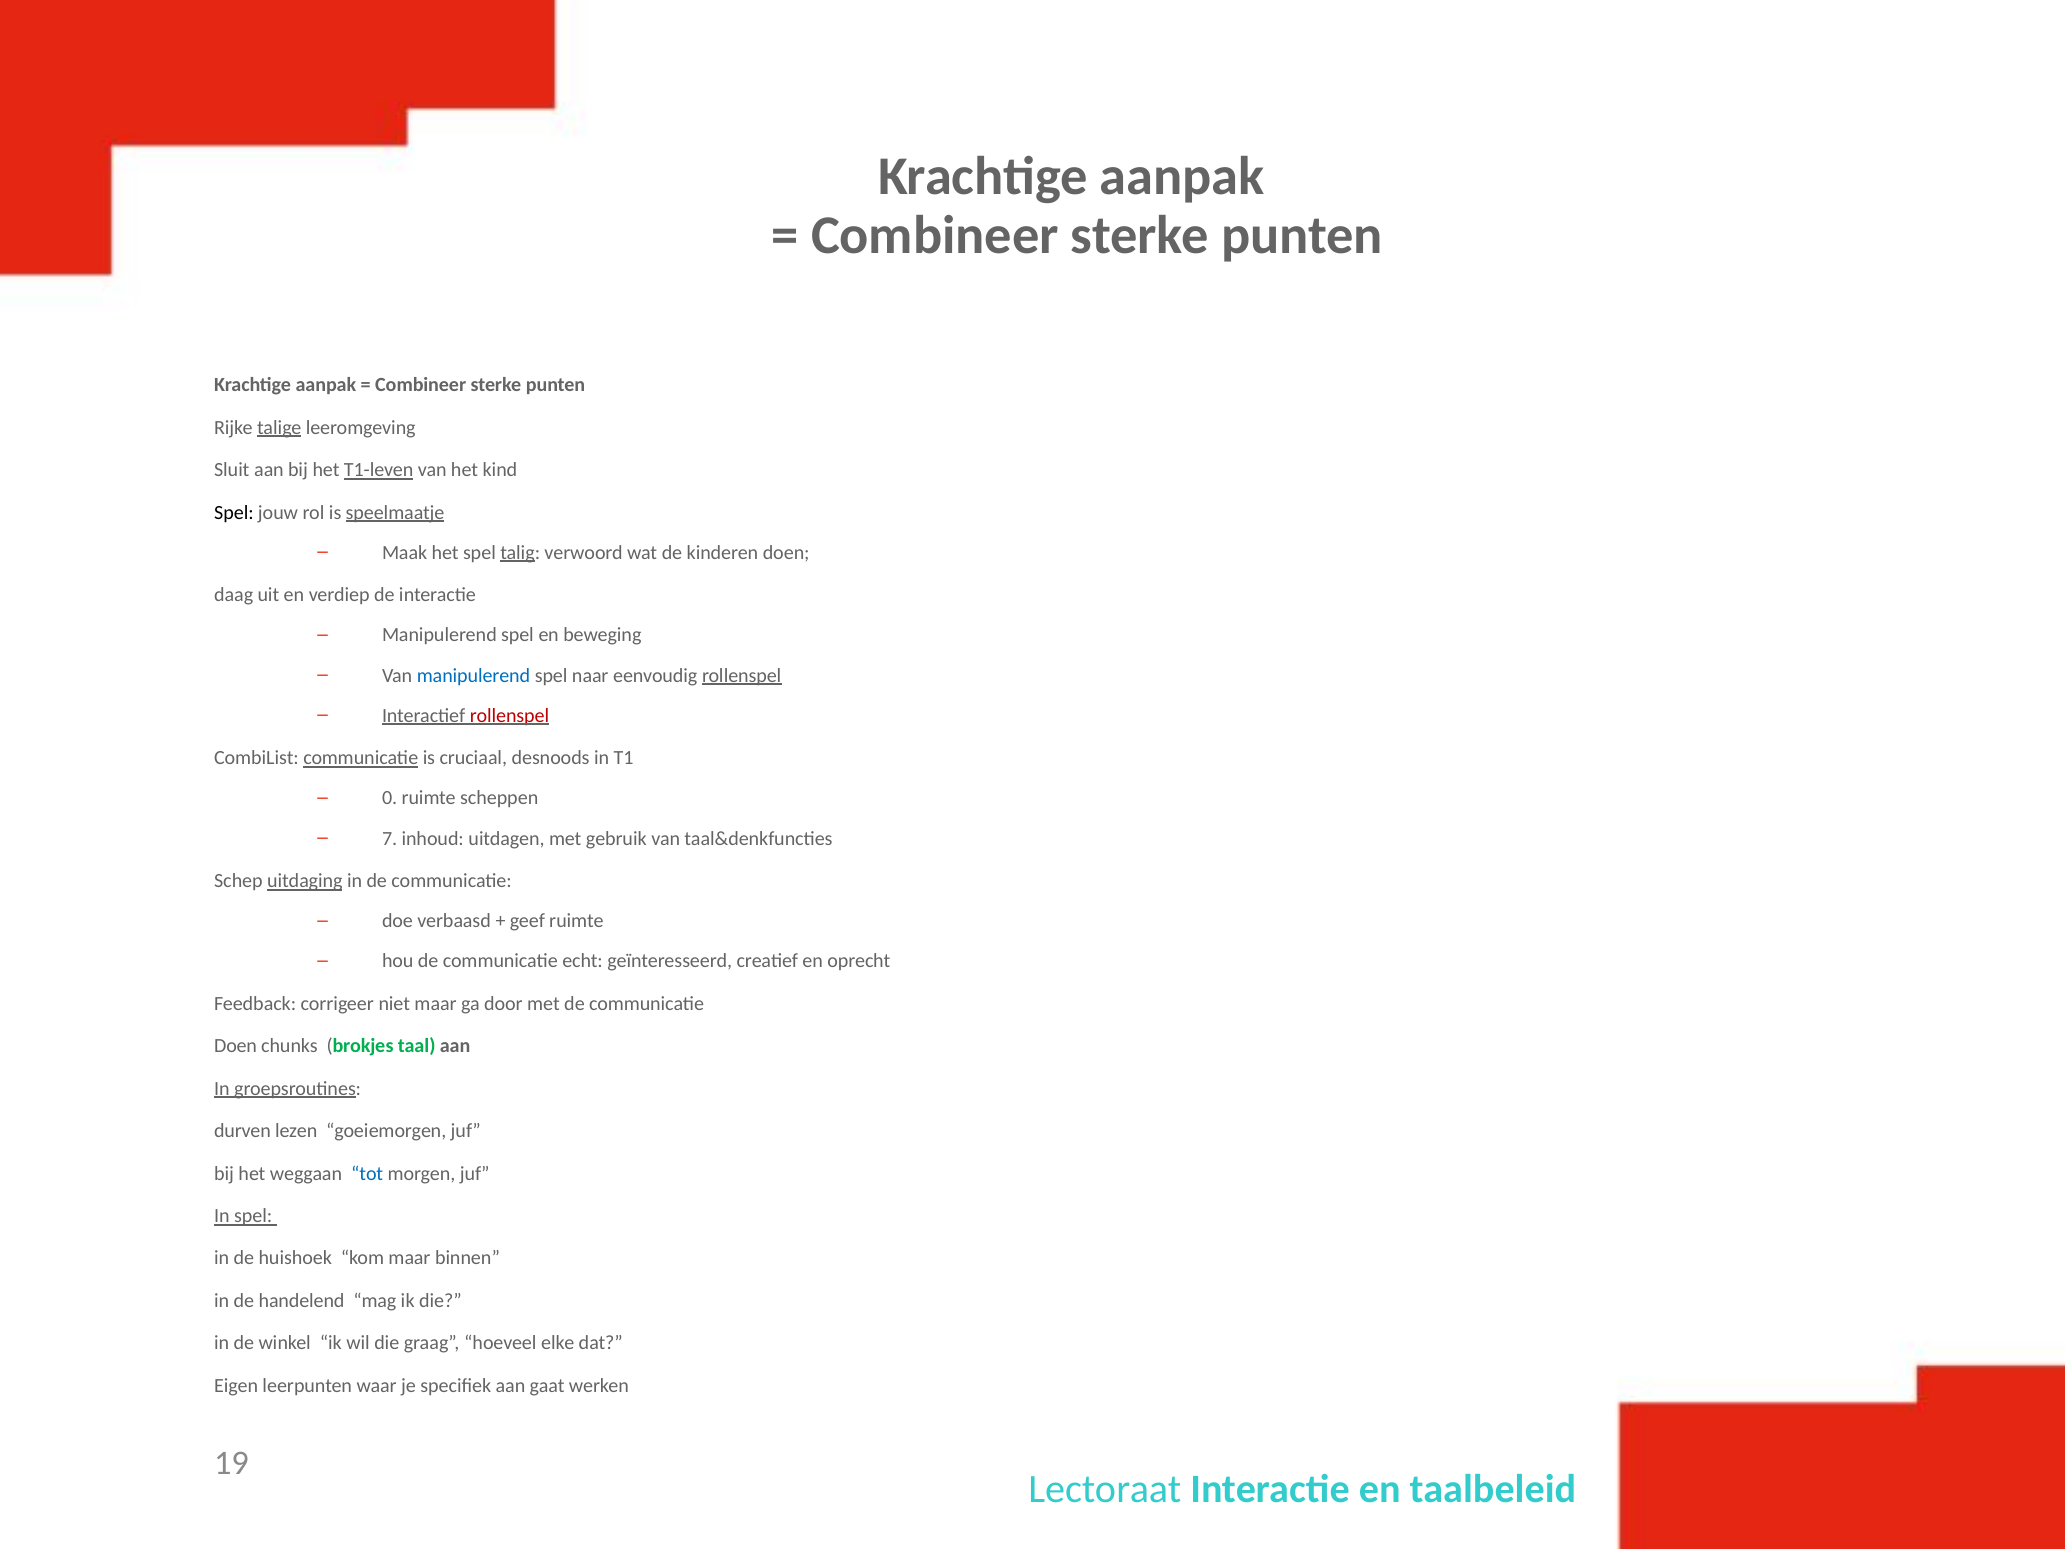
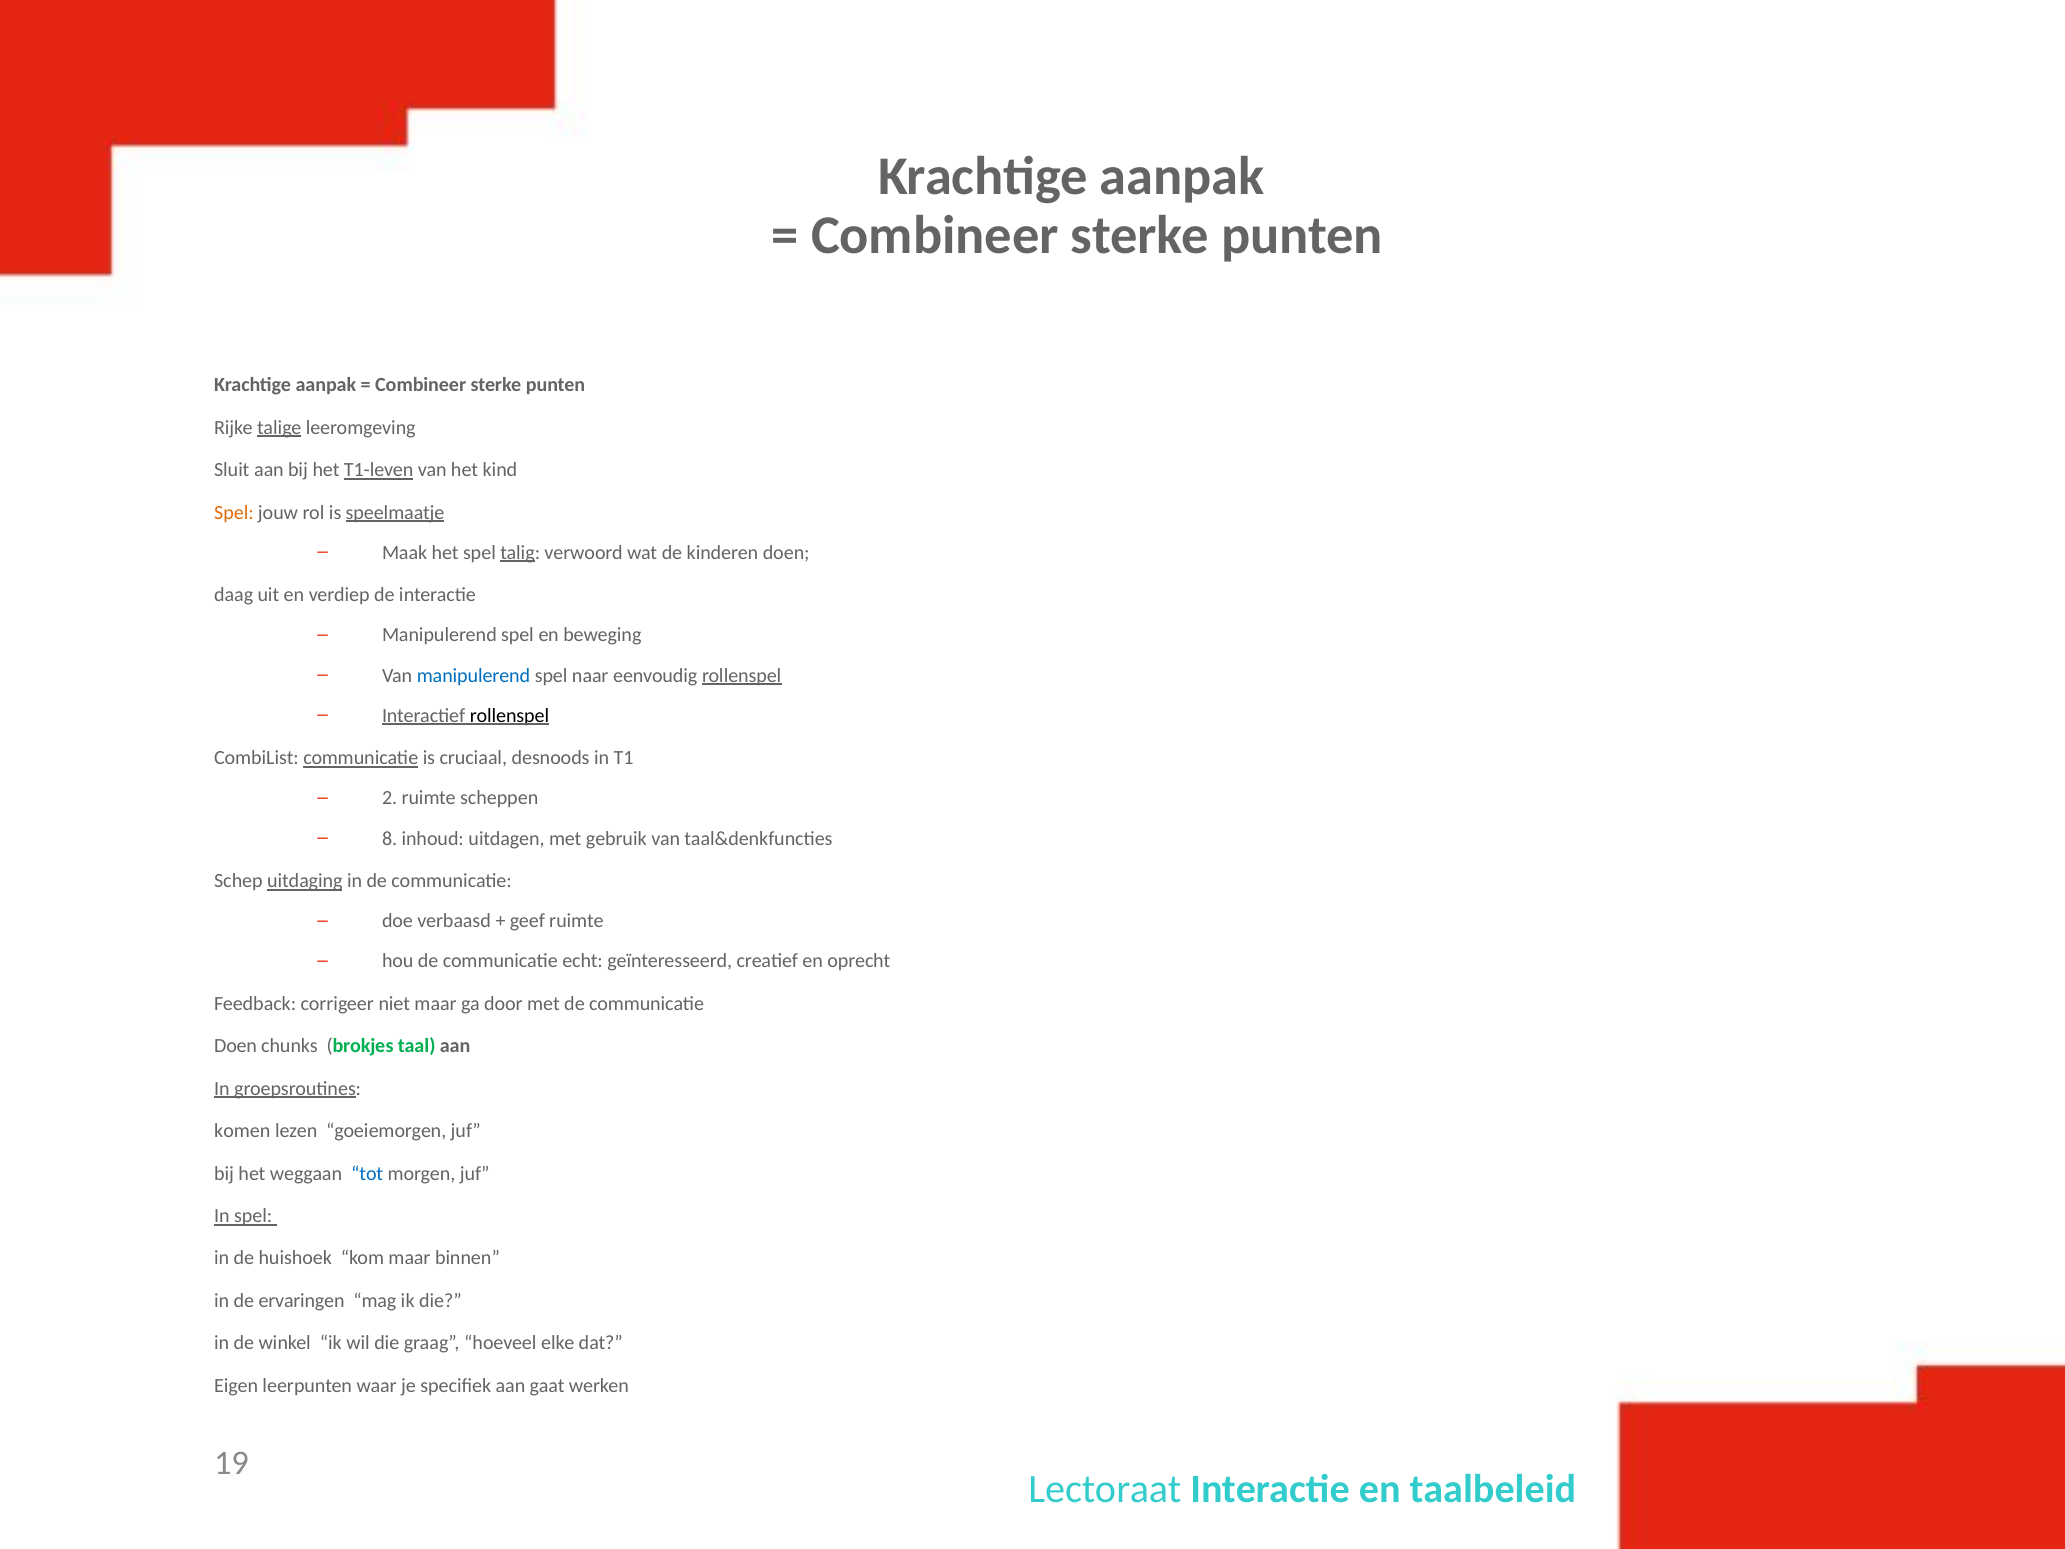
Spel at (234, 512) colour: black -> orange
rollenspel at (509, 716) colour: red -> black
0: 0 -> 2
7: 7 -> 8
durven: durven -> komen
handelend: handelend -> ervaringen
